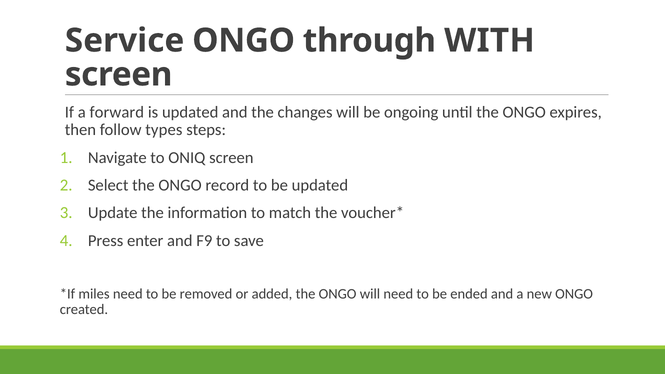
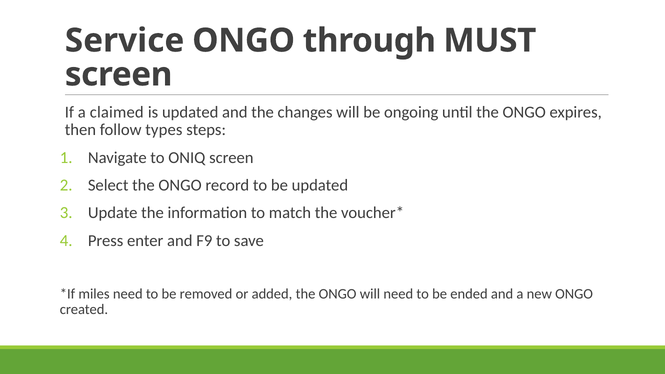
WITH: WITH -> MUST
forward: forward -> claimed
